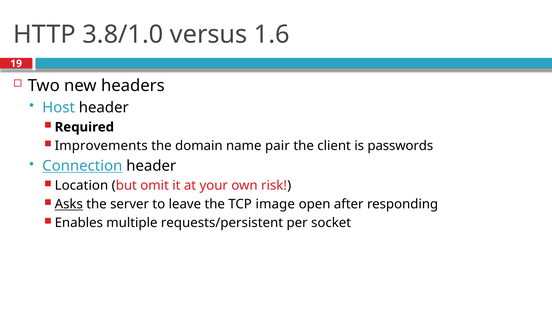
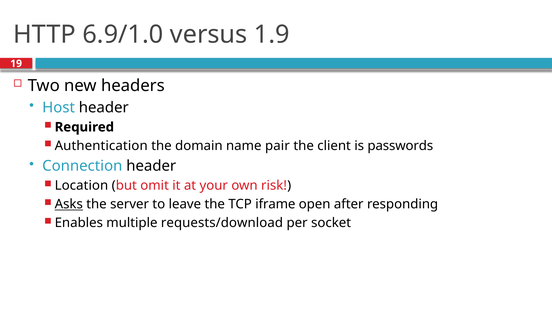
3.8/1.0: 3.8/1.0 -> 6.9/1.0
1.6: 1.6 -> 1.9
Improvements: Improvements -> Authentication
Connection underline: present -> none
image: image -> iframe
requests/persistent: requests/persistent -> requests/download
